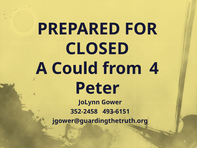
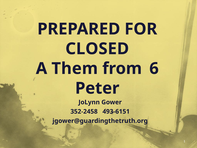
Could: Could -> Them
4: 4 -> 6
